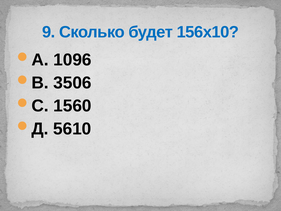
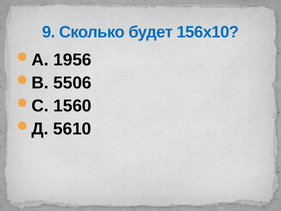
1096: 1096 -> 1956
3506: 3506 -> 5506
